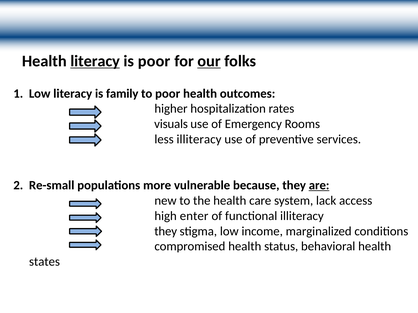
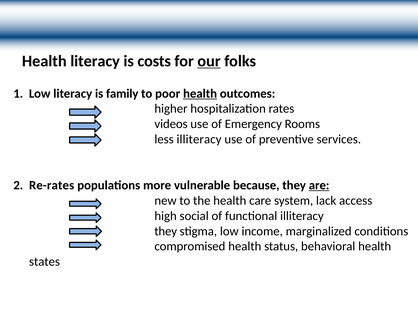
literacy at (95, 61) underline: present -> none
is poor: poor -> costs
health at (200, 94) underline: none -> present
visuals: visuals -> videos
Re-small: Re-small -> Re-rates
enter: enter -> social
